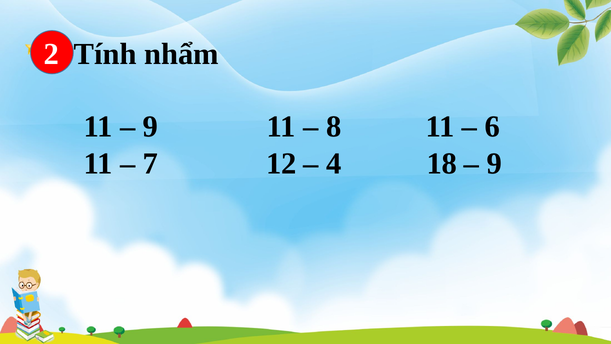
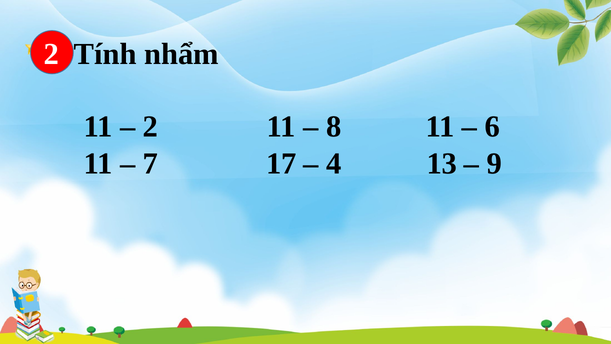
9 at (151, 127): 9 -> 2
12: 12 -> 17
18: 18 -> 13
